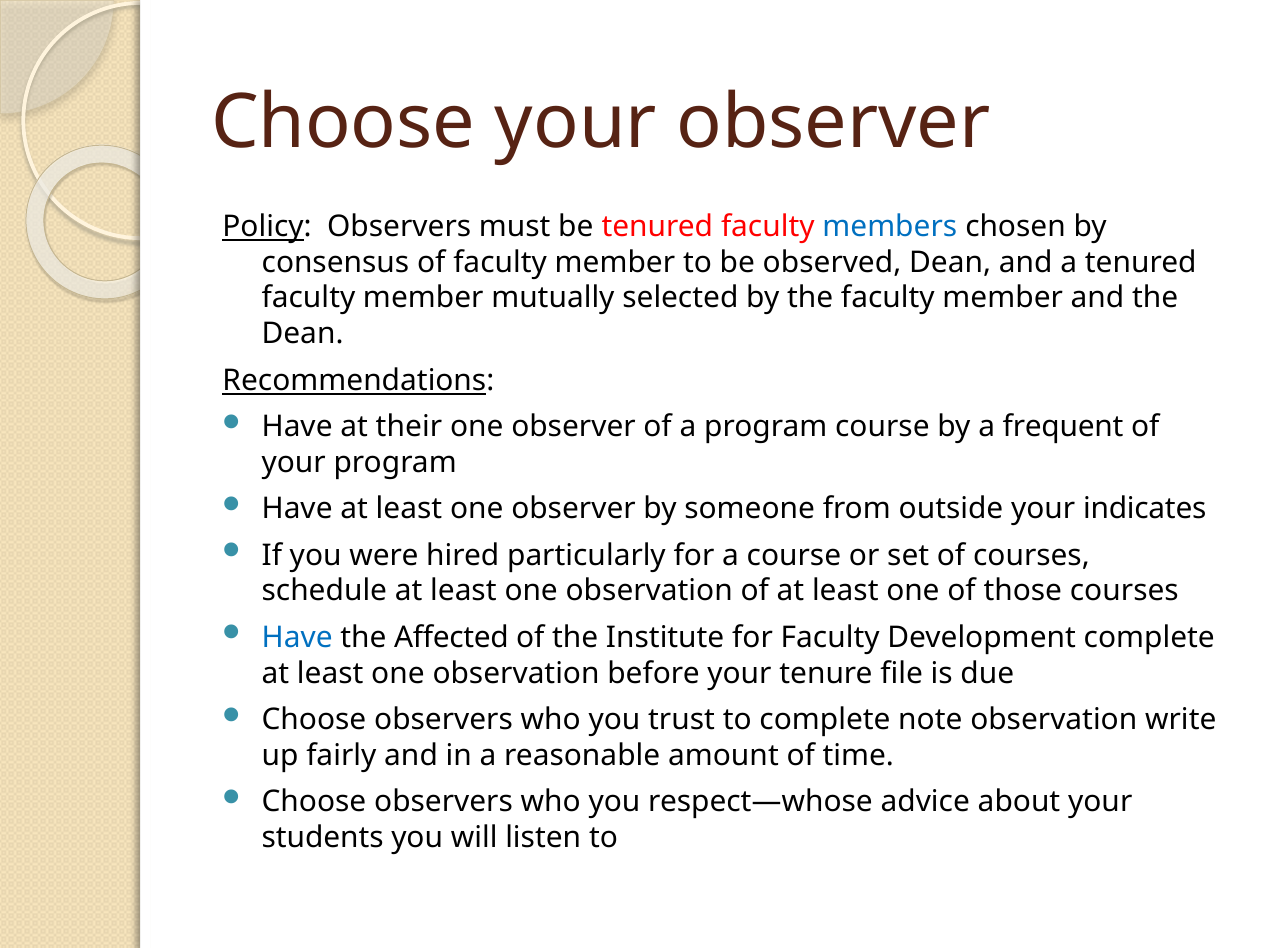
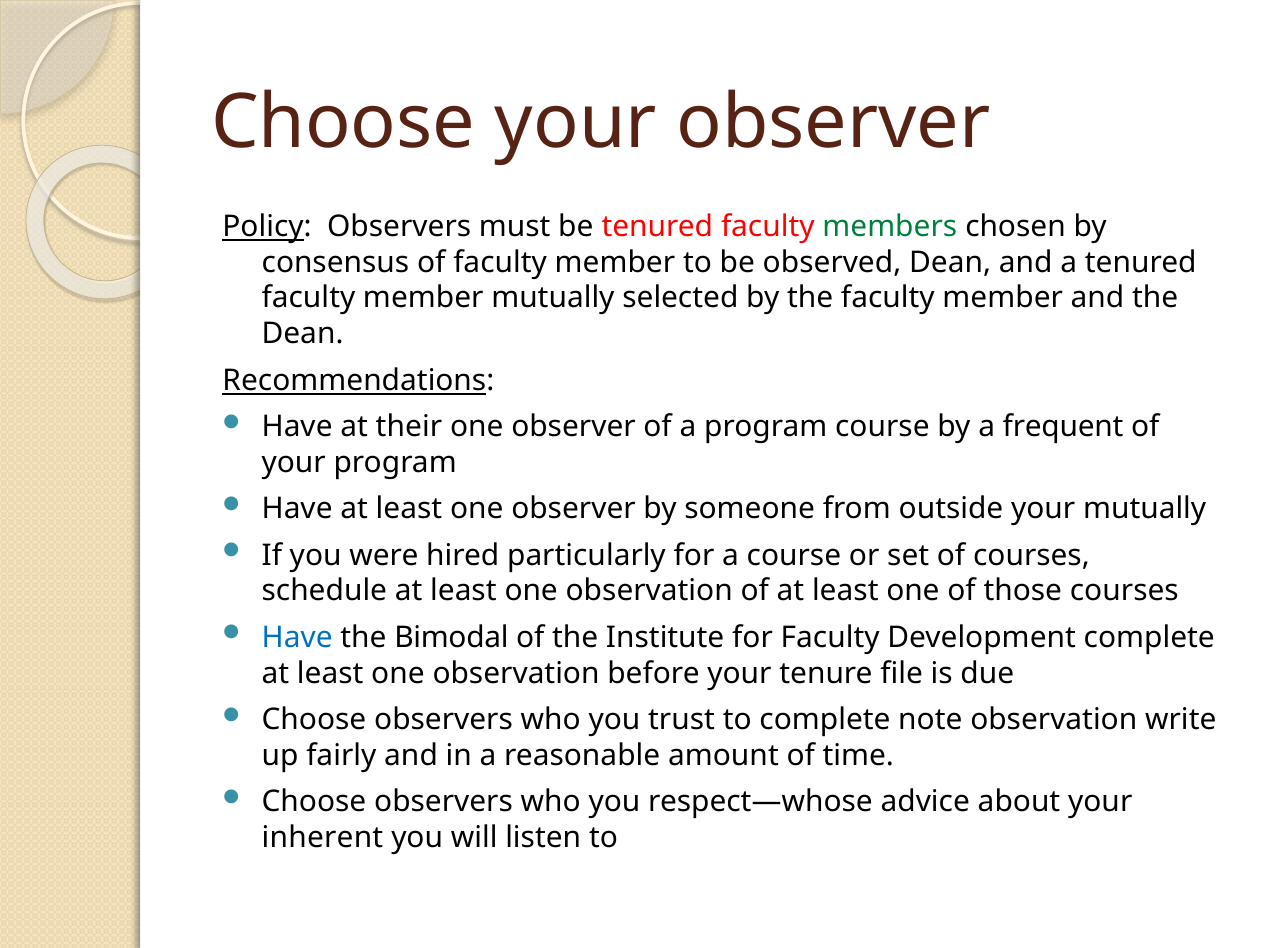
members colour: blue -> green
your indicates: indicates -> mutually
Affected: Affected -> Bimodal
students: students -> inherent
